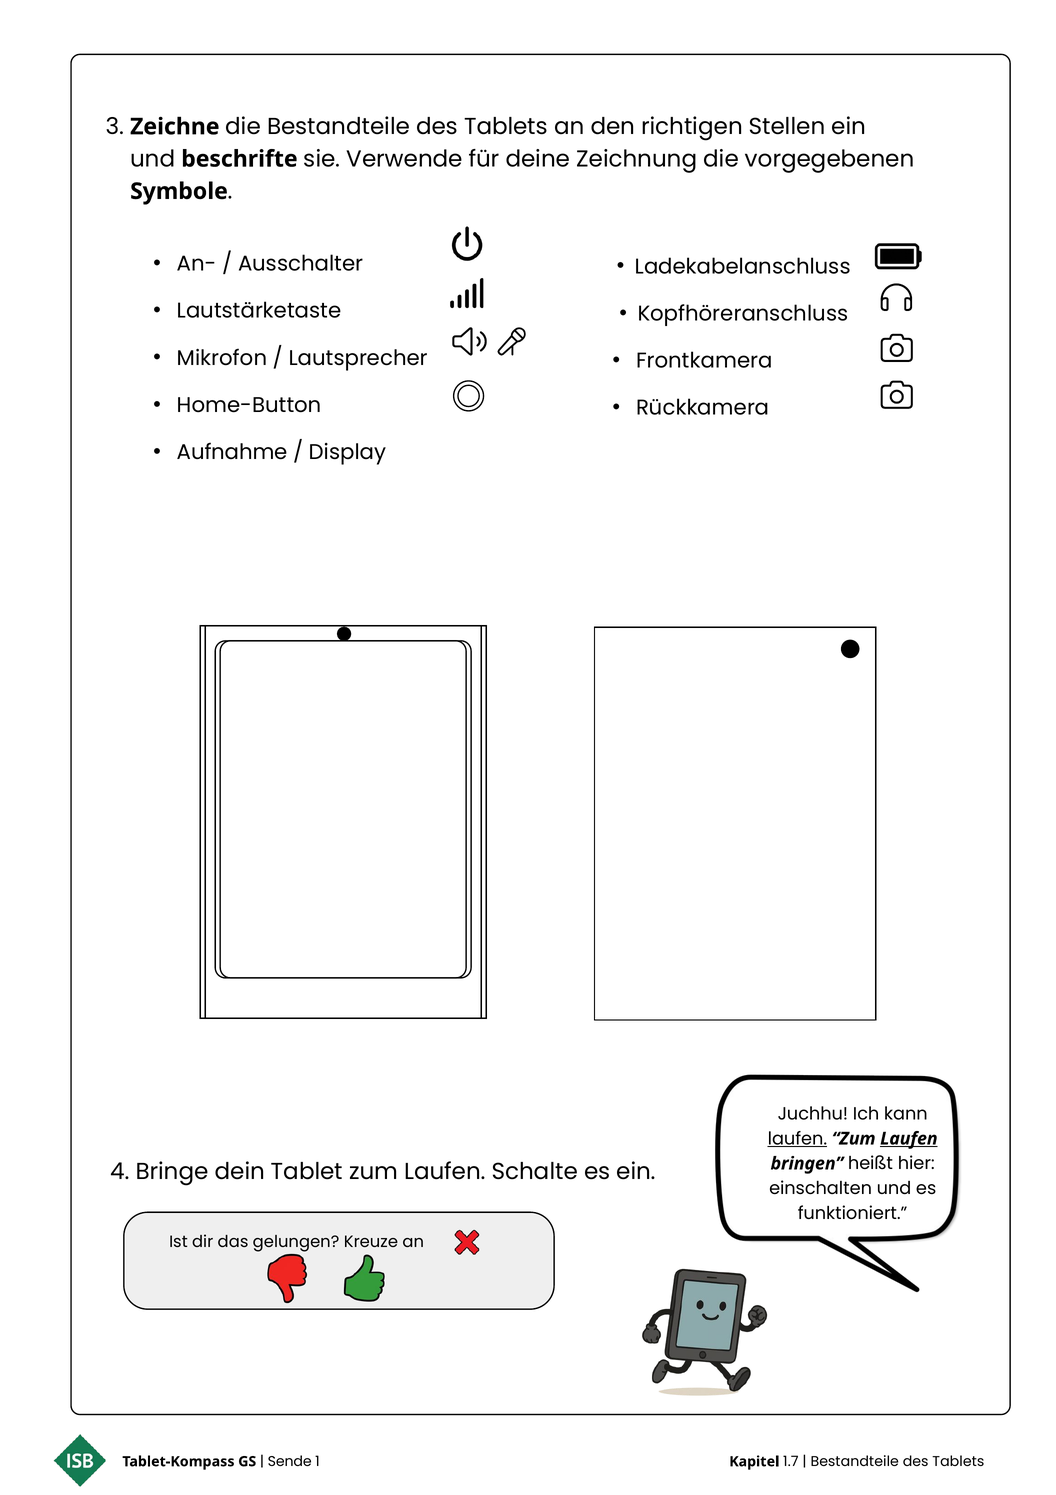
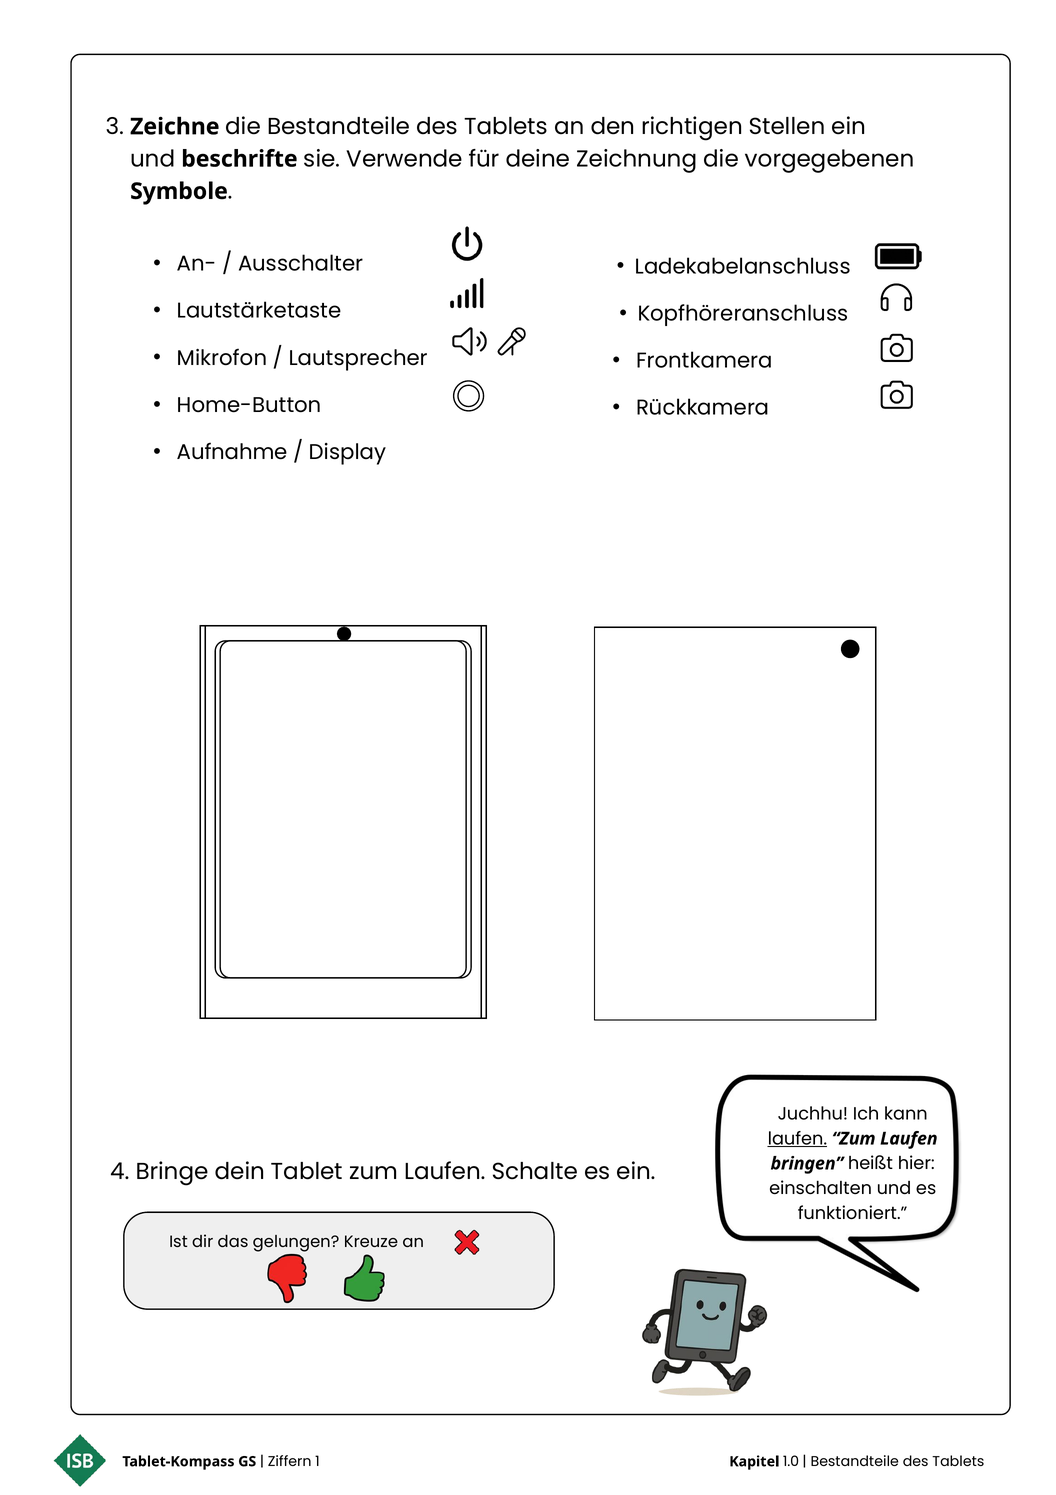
Laufen at (909, 1138) underline: present -> none
Sende: Sende -> Ziffern
1.7: 1.7 -> 1.0
